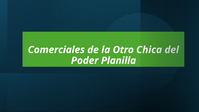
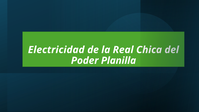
Comerciales: Comerciales -> Electricidad
Otro: Otro -> Real
